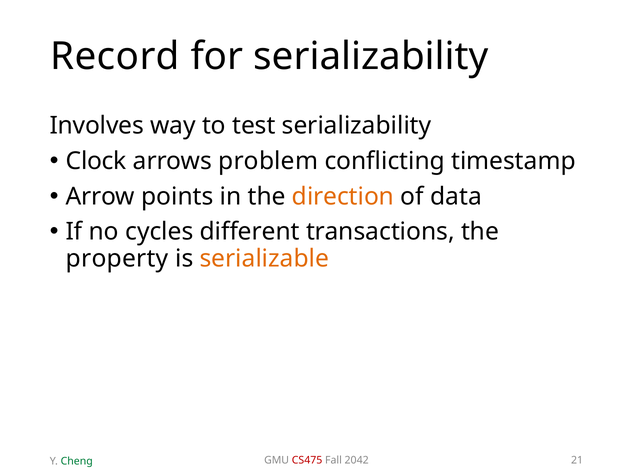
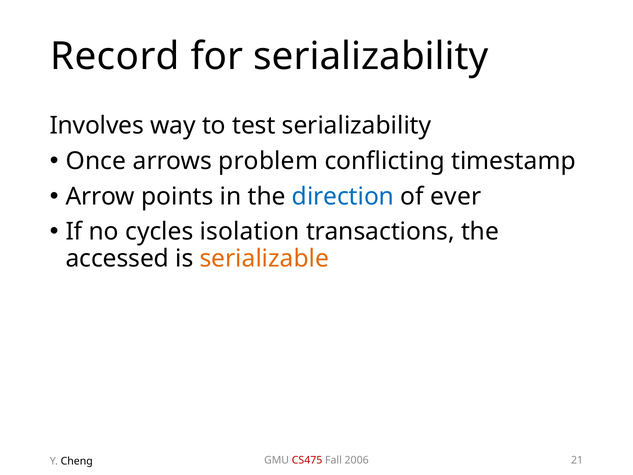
Clock: Clock -> Once
direction colour: orange -> blue
data: data -> ever
different: different -> isolation
property: property -> accessed
2042: 2042 -> 2006
Cheng colour: green -> black
